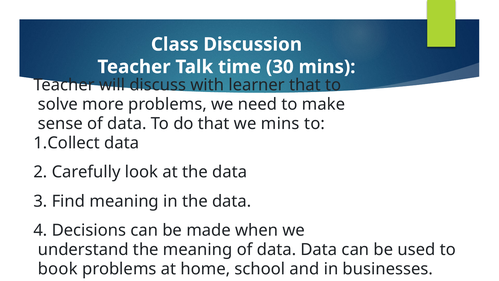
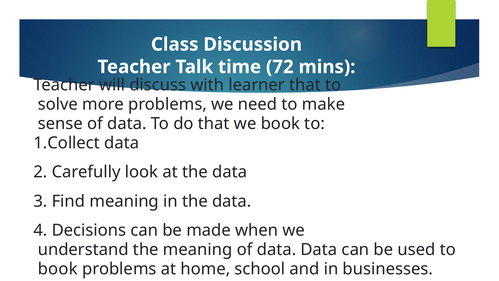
30: 30 -> 72
we mins: mins -> book
